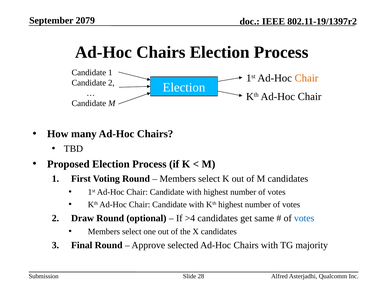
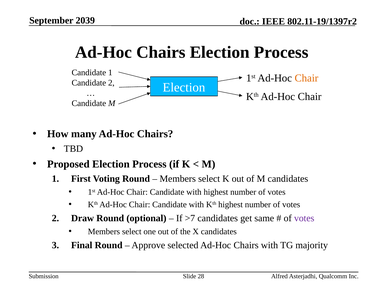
2079: 2079 -> 2039
>4: >4 -> >7
votes at (304, 218) colour: blue -> purple
